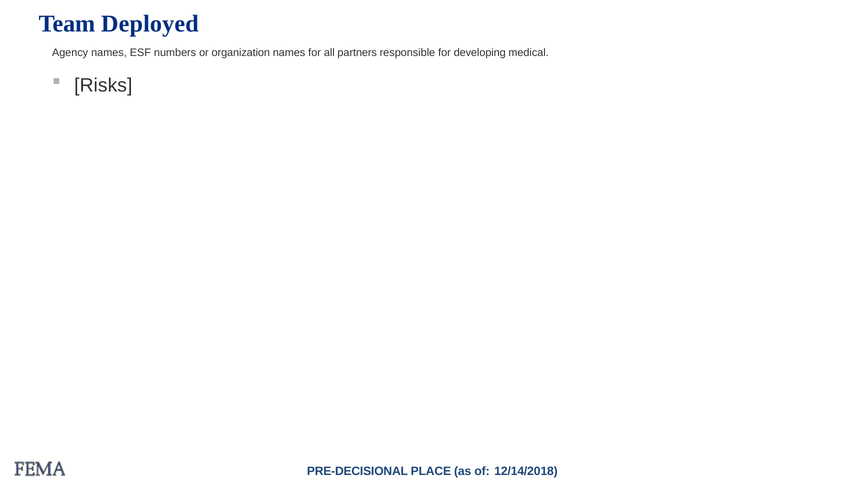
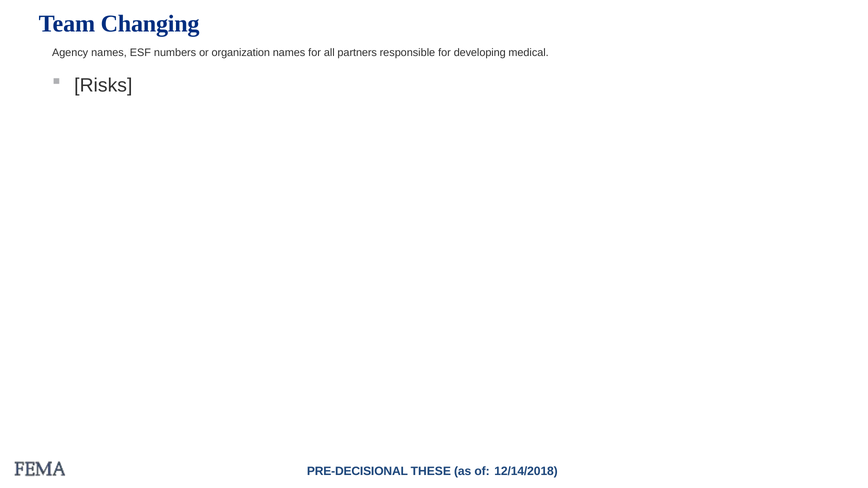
Deployed: Deployed -> Changing
PLACE: PLACE -> THESE
